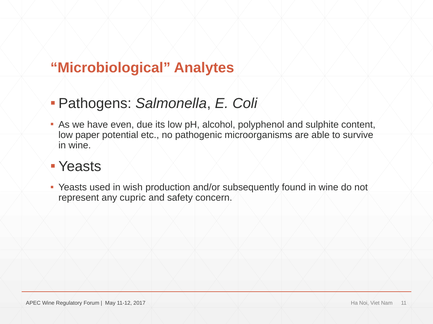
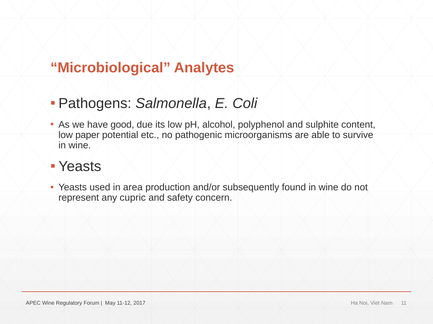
even: even -> good
wish: wish -> area
